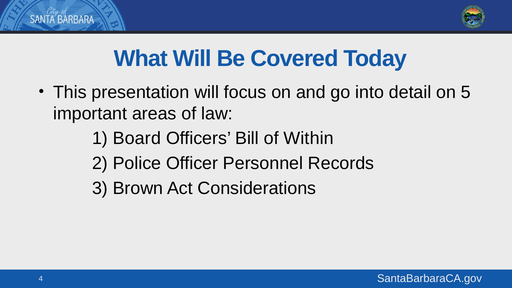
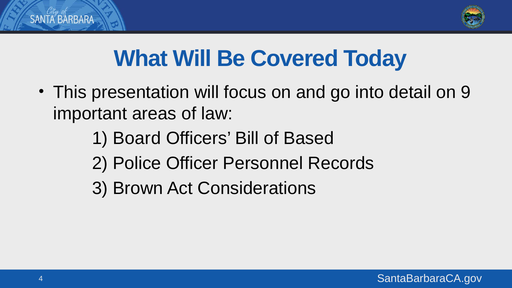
5: 5 -> 9
Within: Within -> Based
